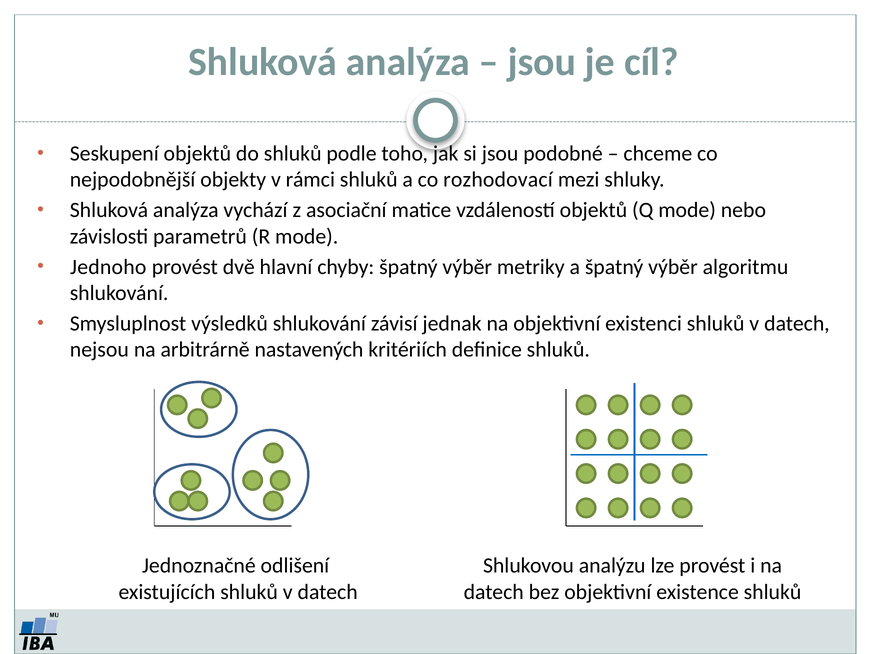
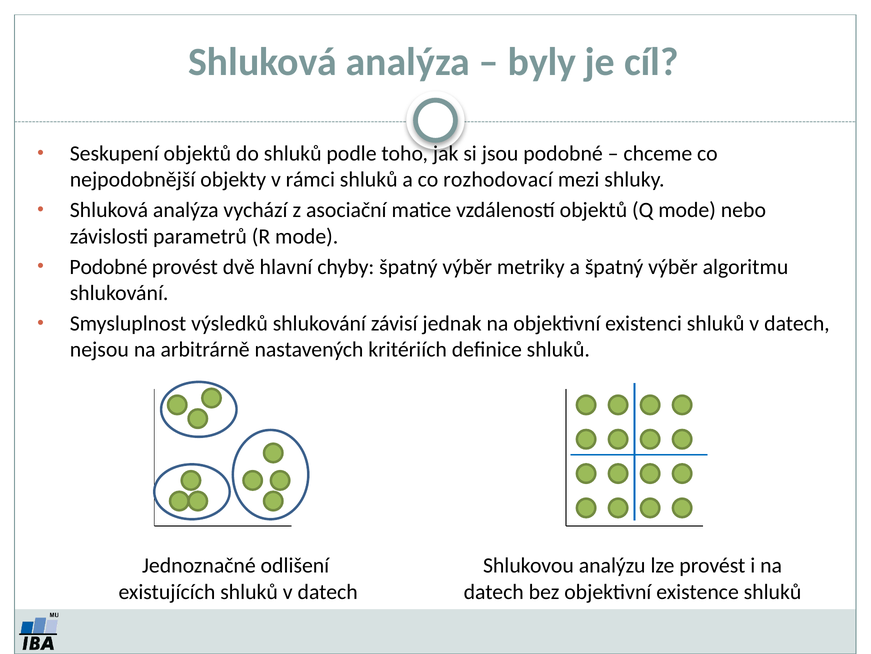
jsou at (542, 62): jsou -> byly
Jednoho at (108, 267): Jednoho -> Podobné
